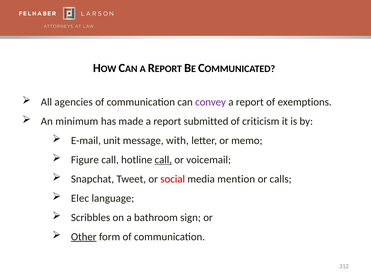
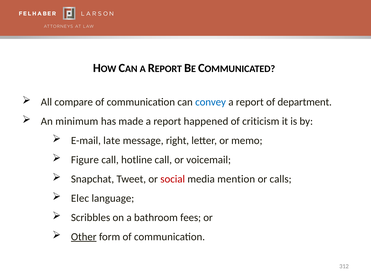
agencies: agencies -> compare
convey colour: purple -> blue
exemptions: exemptions -> department
submitted: submitted -> happened
unit: unit -> late
with: with -> right
call at (163, 159) underline: present -> none
sign: sign -> fees
